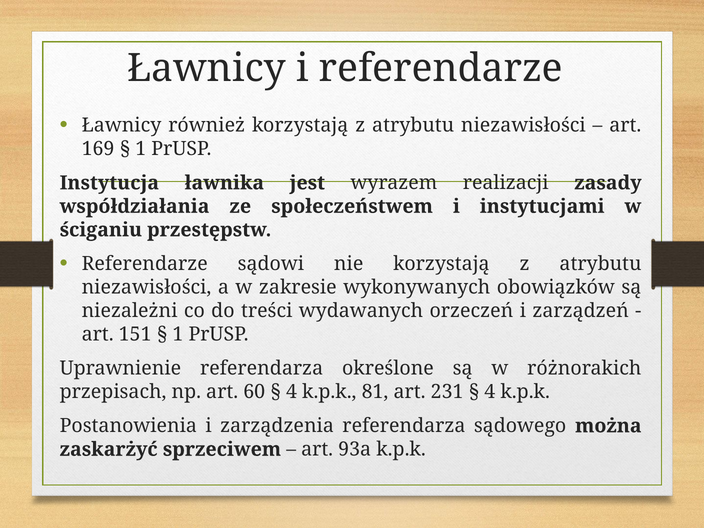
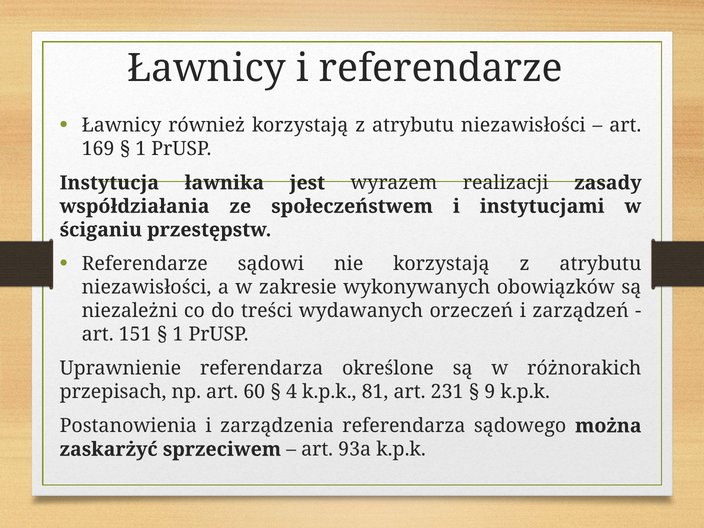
4 at (490, 392): 4 -> 9
